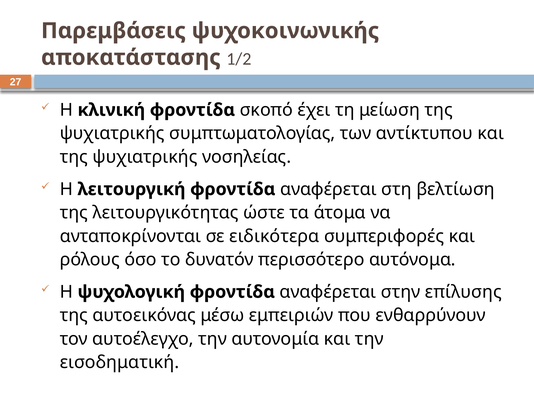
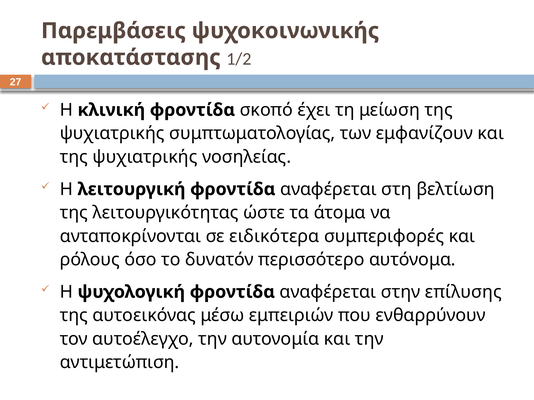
αντίκτυπου: αντίκτυπου -> εμφανίζουν
εισοδηματική: εισοδηματική -> αντιμετώπιση
